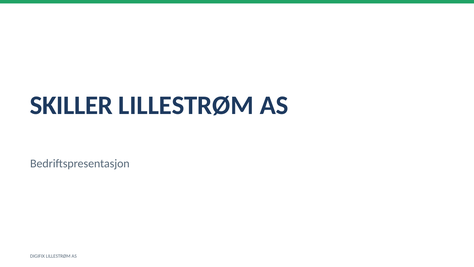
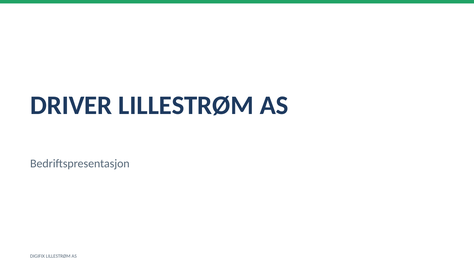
SKILLER: SKILLER -> DRIVER
